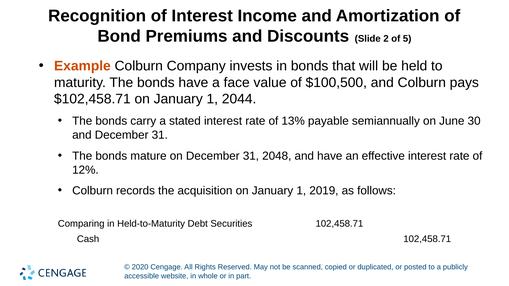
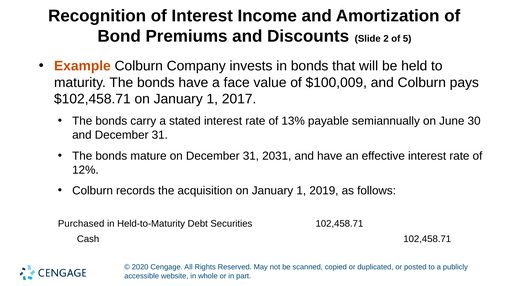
$100,500: $100,500 -> $100,009
2044: 2044 -> 2017
2048: 2048 -> 2031
Comparing: Comparing -> Purchased
